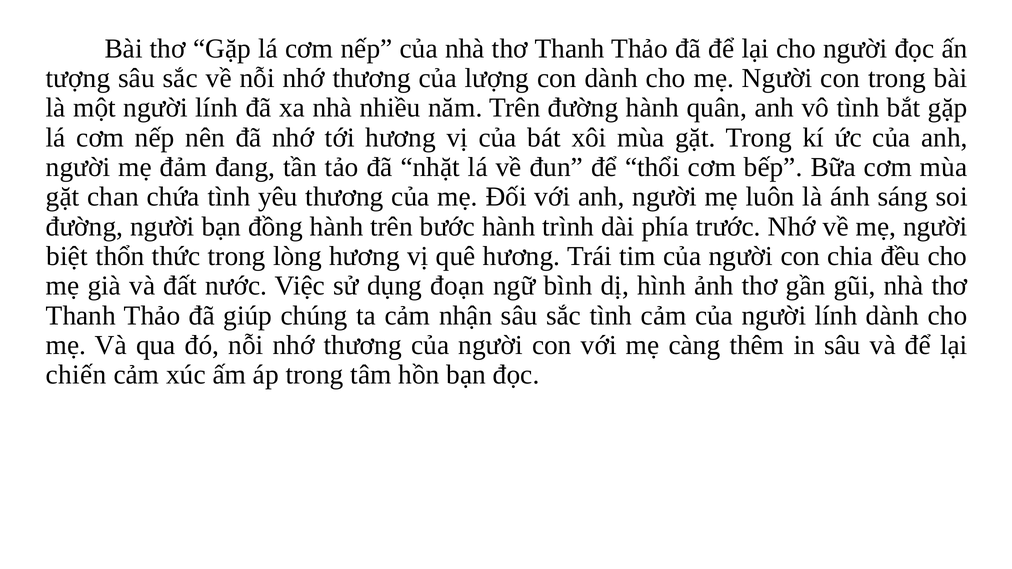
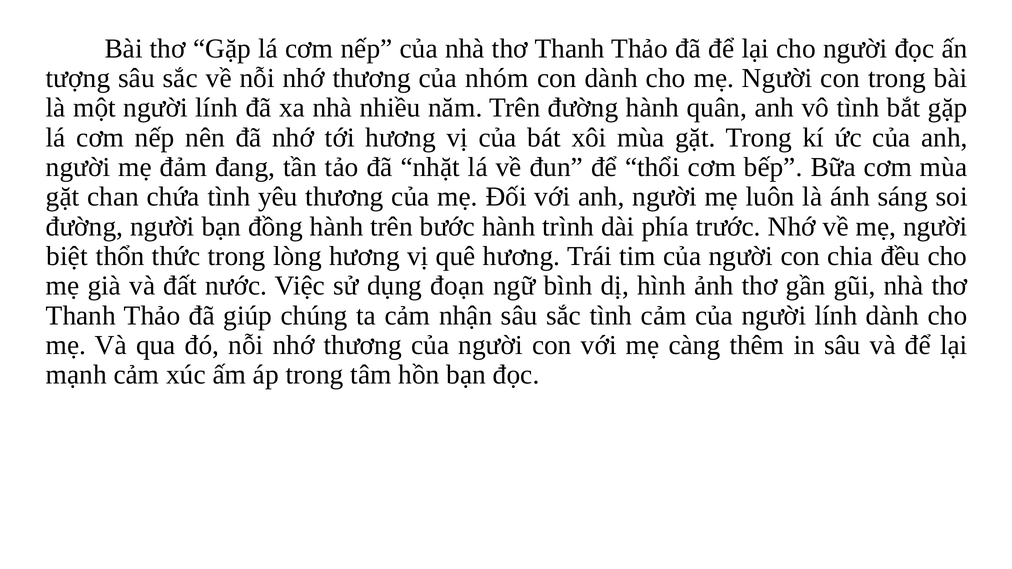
lượng: lượng -> nhóm
chiến: chiến -> mạnh
